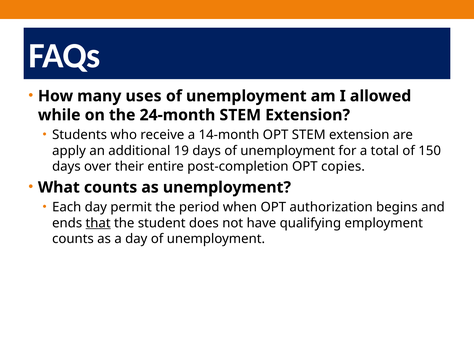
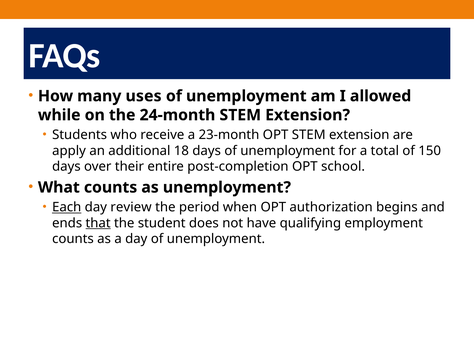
14-month: 14-month -> 23-month
19: 19 -> 18
copies: copies -> school
Each underline: none -> present
permit: permit -> review
